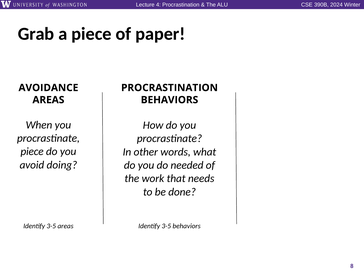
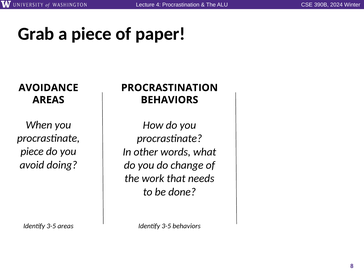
needed: needed -> change
